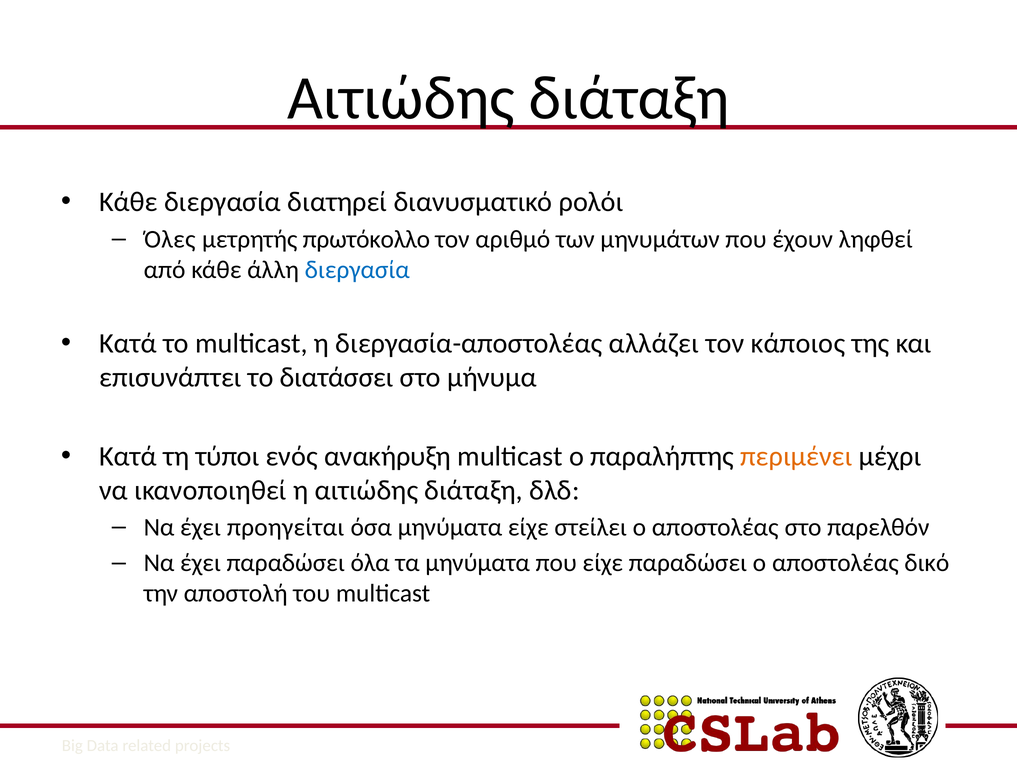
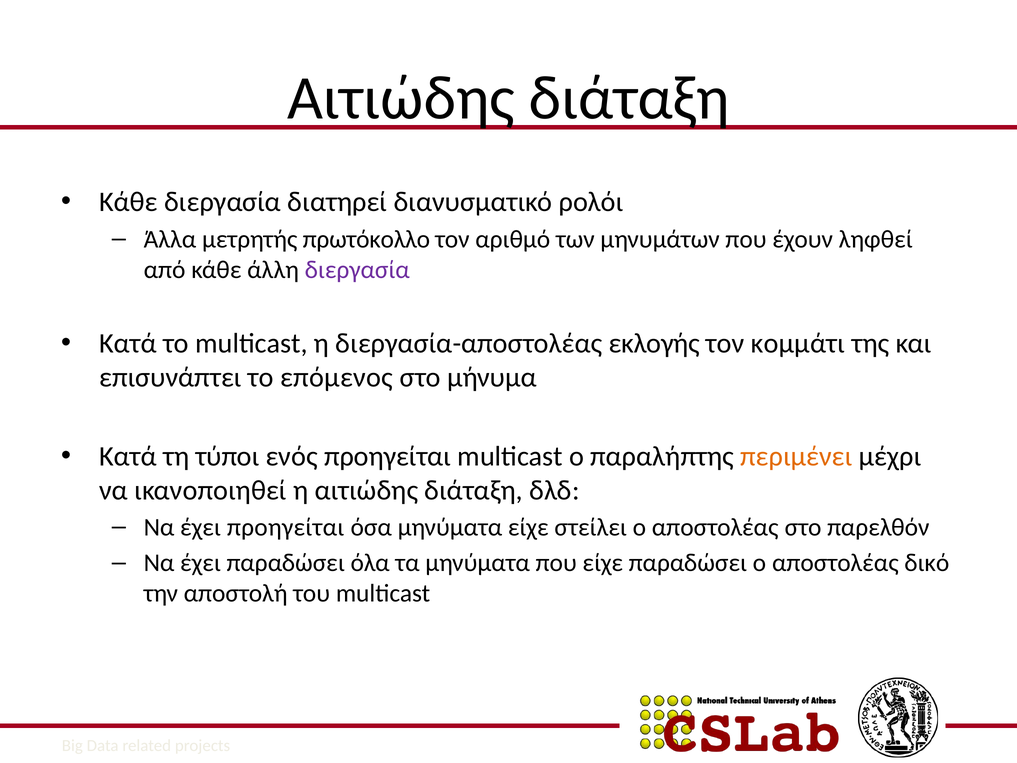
Όλες: Όλες -> Άλλα
διεργασία at (357, 270) colour: blue -> purple
αλλάζει: αλλάζει -> εκλογής
κάποιος: κάποιος -> κομμάτι
διατάσσει: διατάσσει -> επόμενος
ενός ανακήρυξη: ανακήρυξη -> προηγείται
